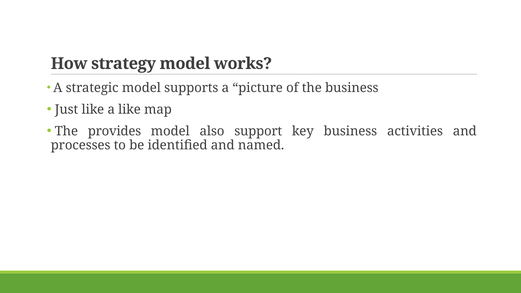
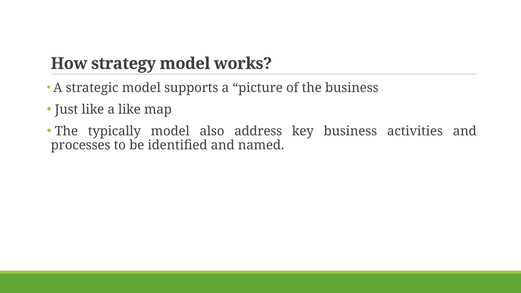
provides: provides -> typically
support: support -> address
